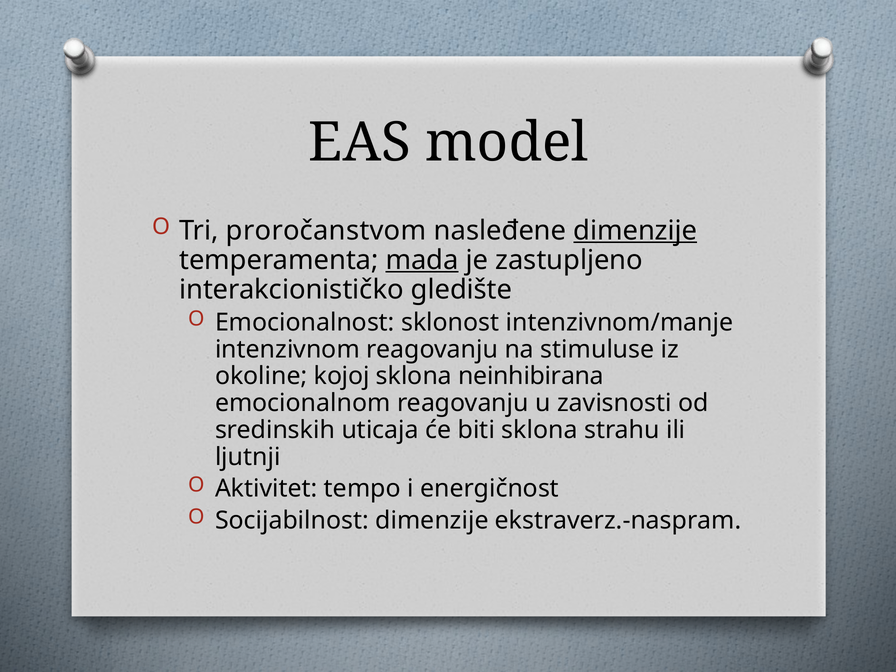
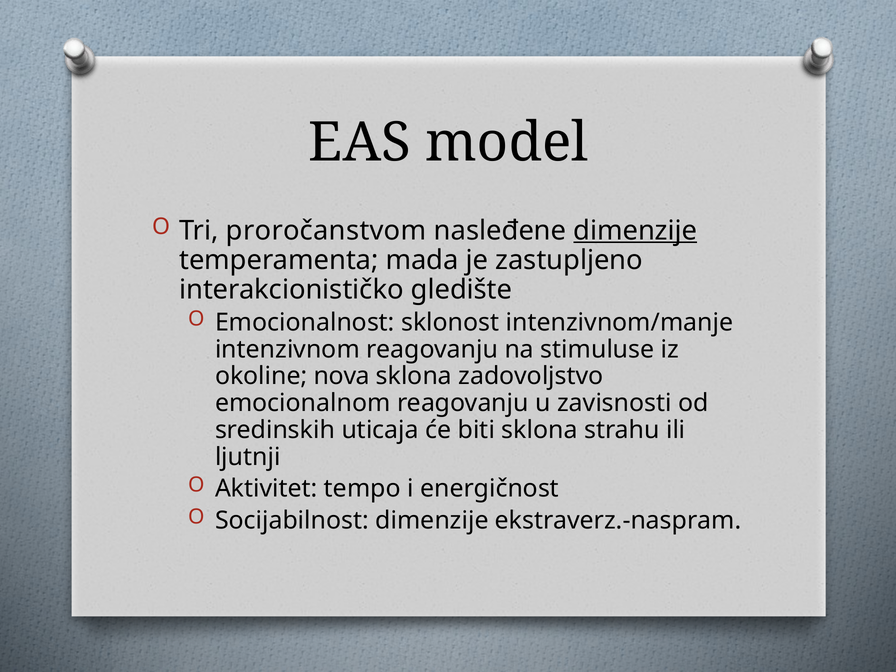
mada underline: present -> none
kojoj: kojoj -> nova
neinhibirana: neinhibirana -> zadovoljstvo
